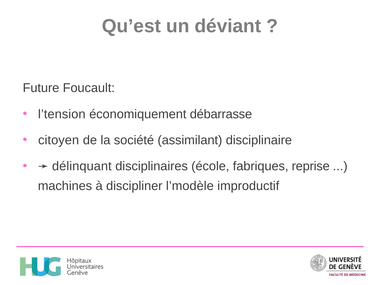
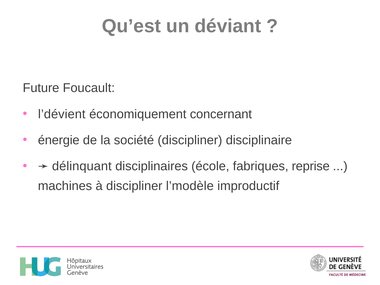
l’tension: l’tension -> l’dévient
débarrasse: débarrasse -> concernant
citoyen: citoyen -> énergie
société assimilant: assimilant -> discipliner
